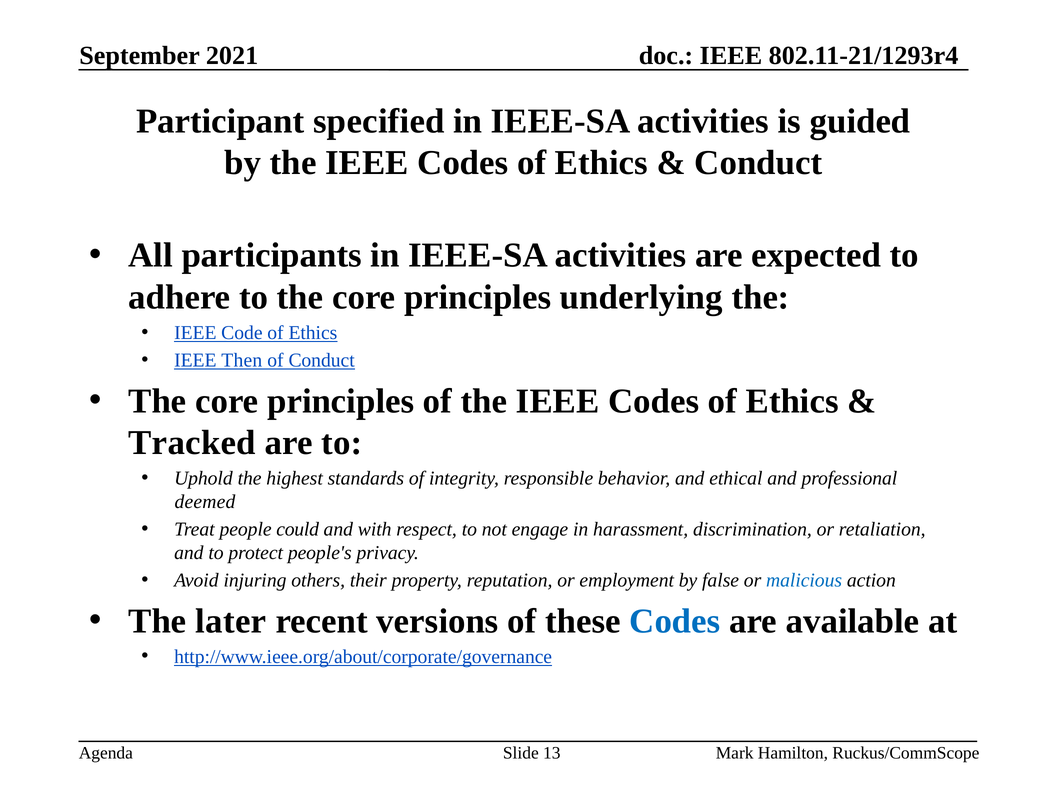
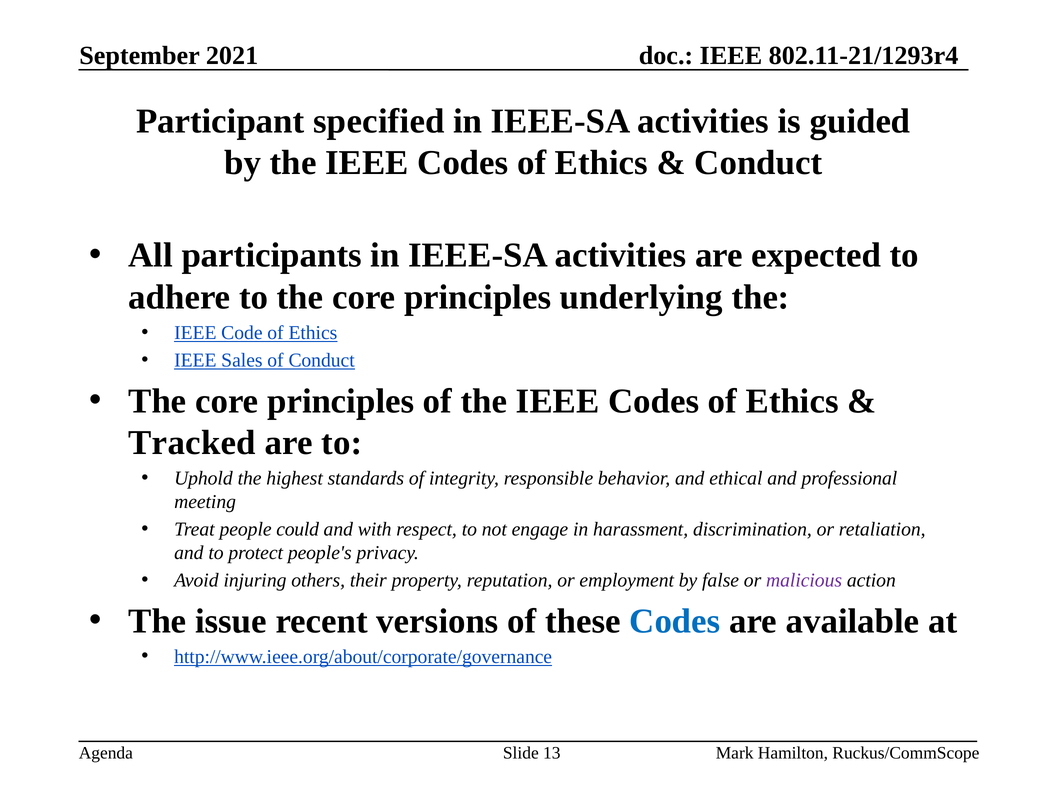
Then: Then -> Sales
deemed: deemed -> meeting
malicious colour: blue -> purple
later: later -> issue
